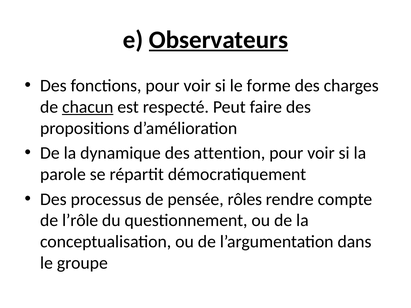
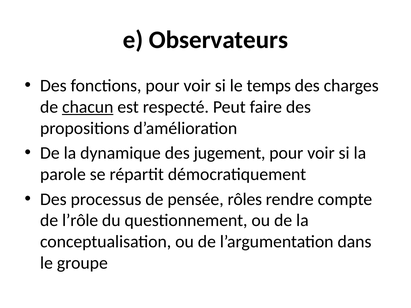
Observateurs underline: present -> none
forme: forme -> temps
attention: attention -> jugement
